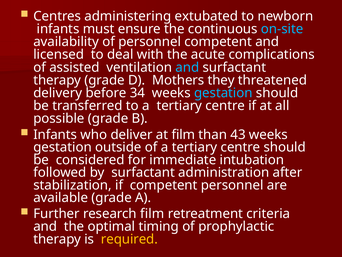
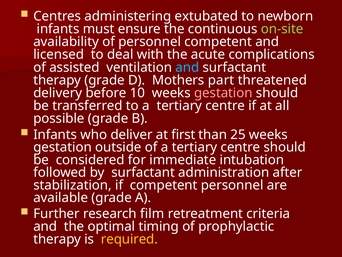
on-site colour: light blue -> light green
they: they -> part
34: 34 -> 10
gestation at (223, 93) colour: light blue -> pink
at film: film -> first
43: 43 -> 25
